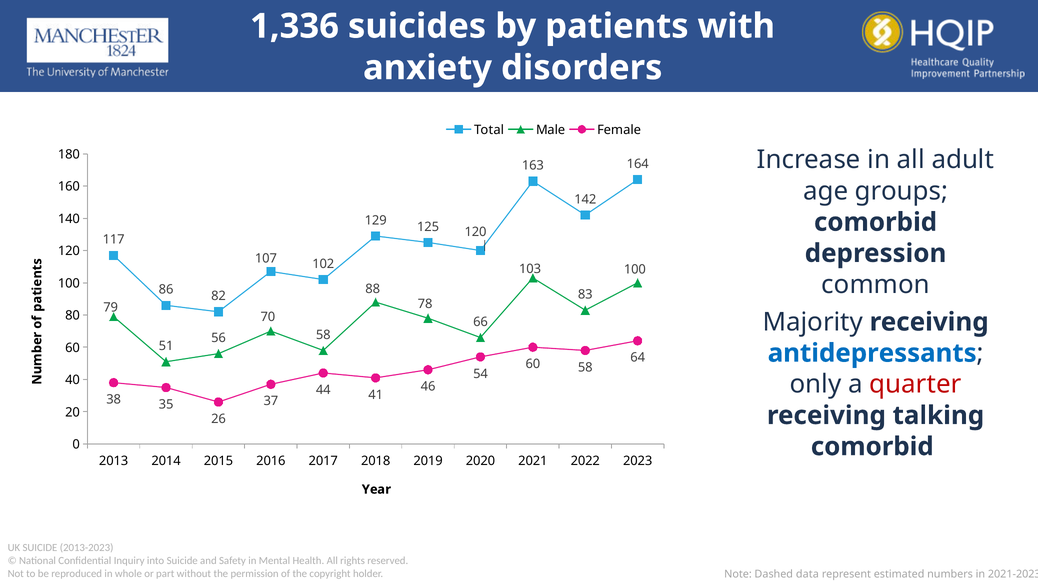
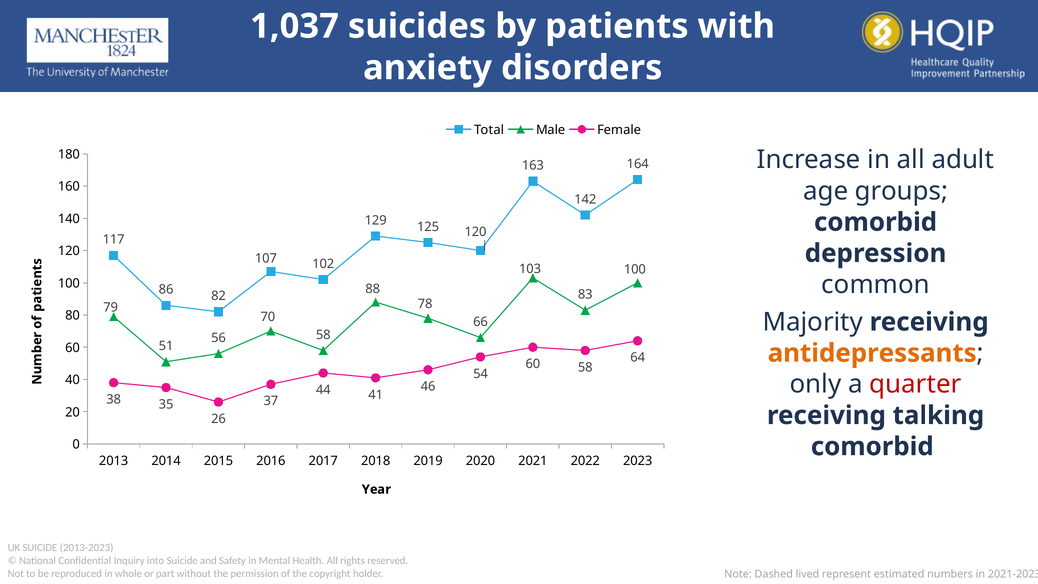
1,336: 1,336 -> 1,037
antidepressants colour: blue -> orange
data: data -> lived
